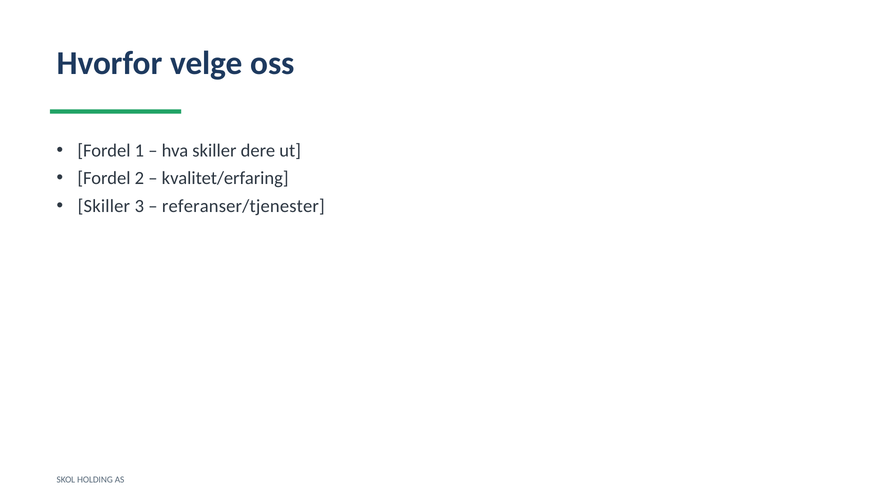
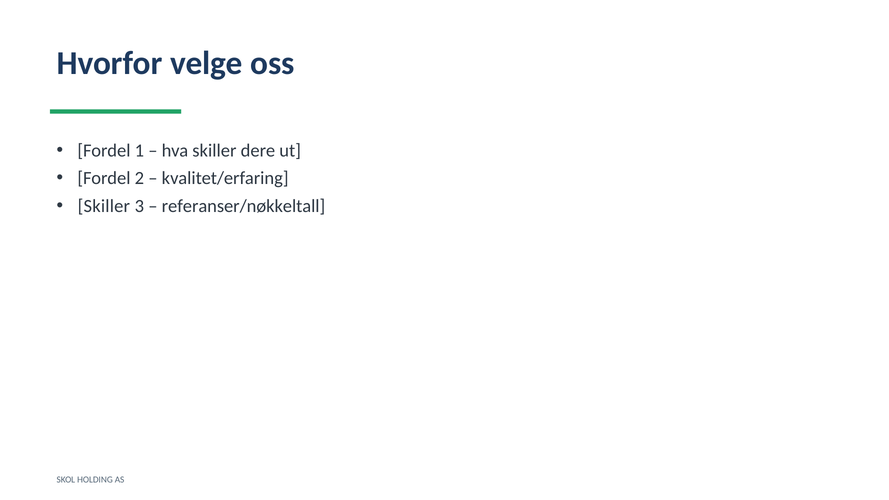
referanser/tjenester: referanser/tjenester -> referanser/nøkkeltall
